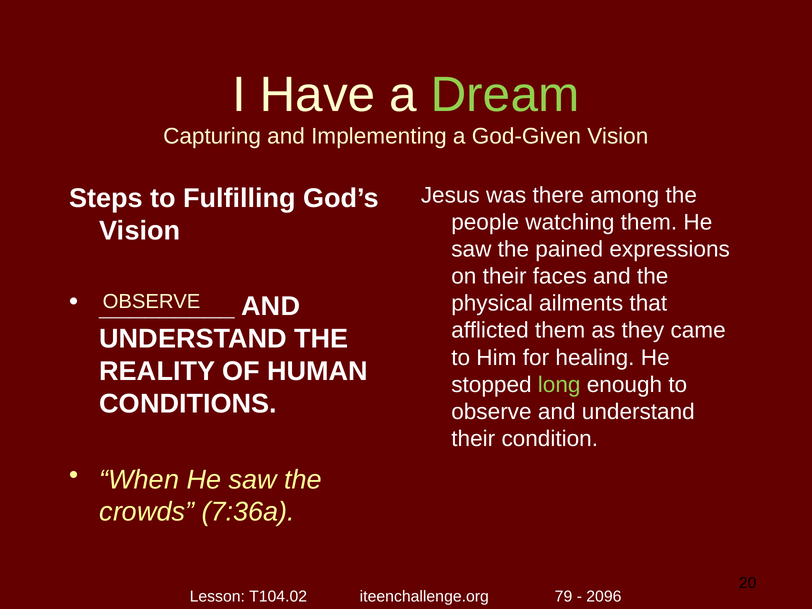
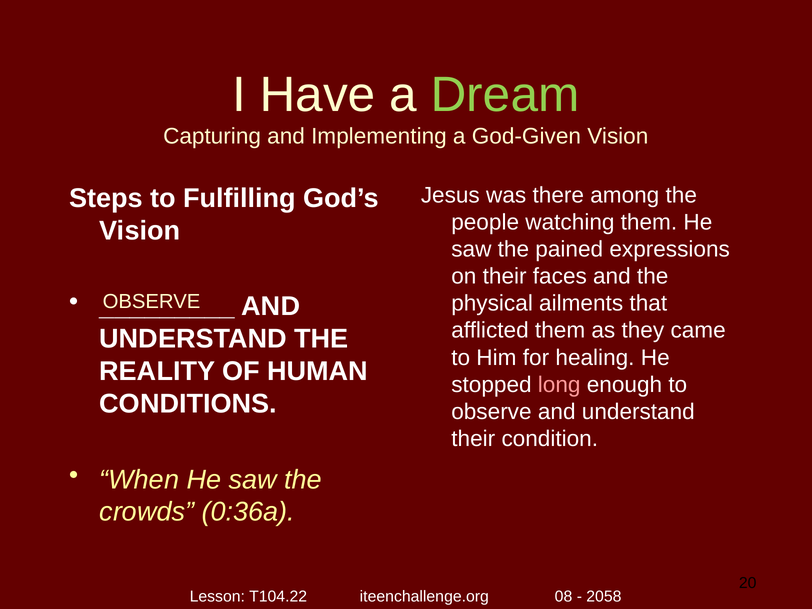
long colour: light green -> pink
7:36a: 7:36a -> 0:36a
T104.02: T104.02 -> T104.22
79: 79 -> 08
2096: 2096 -> 2058
